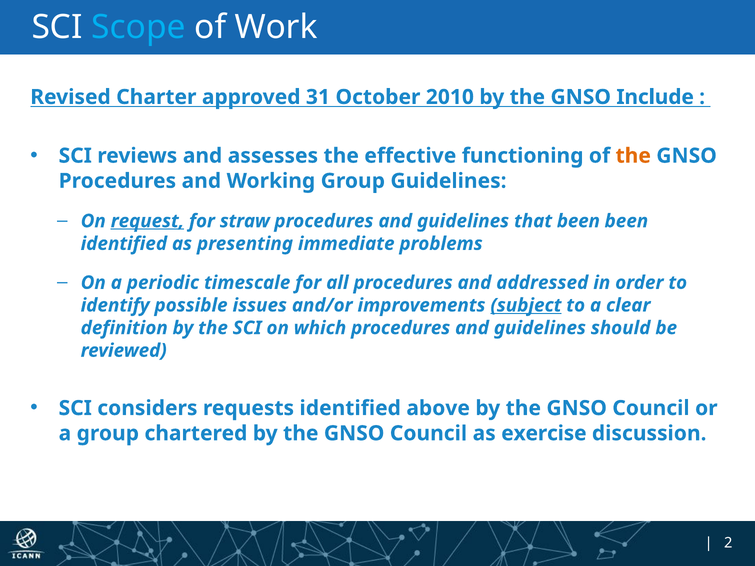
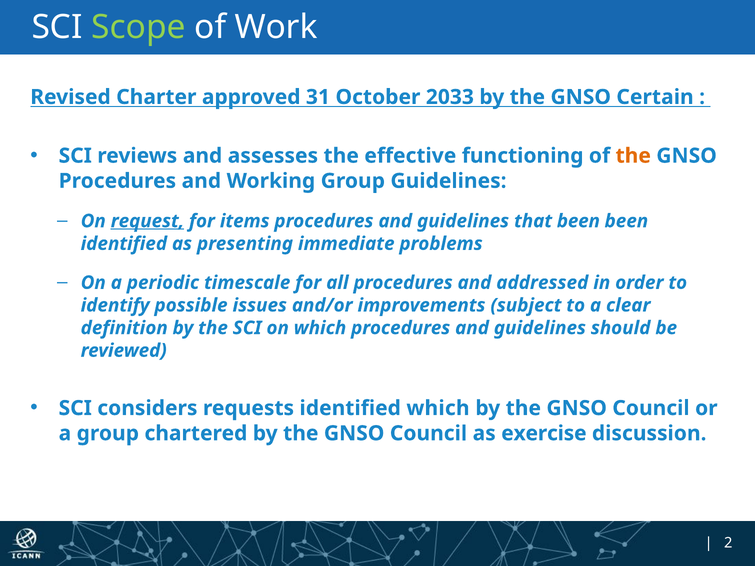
Scope colour: light blue -> light green
2010: 2010 -> 2033
Include: Include -> Certain
straw: straw -> items
subject underline: present -> none
identified above: above -> which
